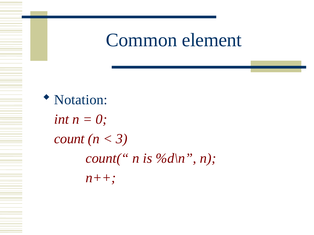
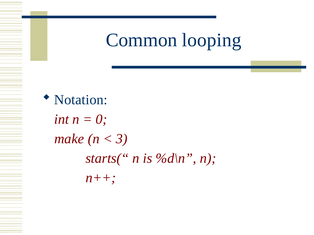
element: element -> looping
count: count -> make
count(“: count(“ -> starts(“
